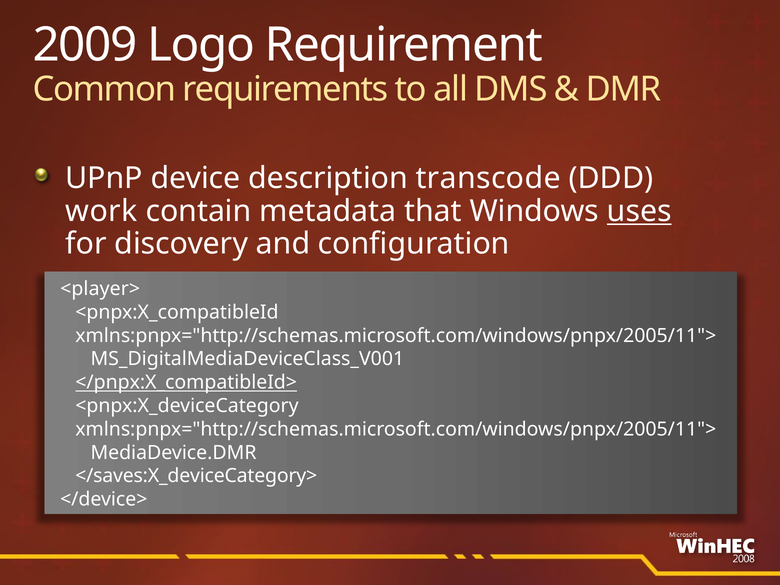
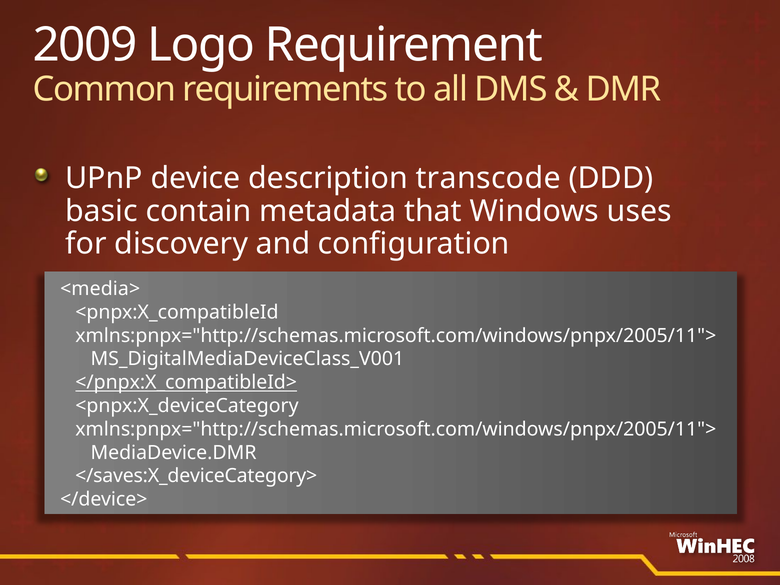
work: work -> basic
uses underline: present -> none
<player>: <player> -> <media>
